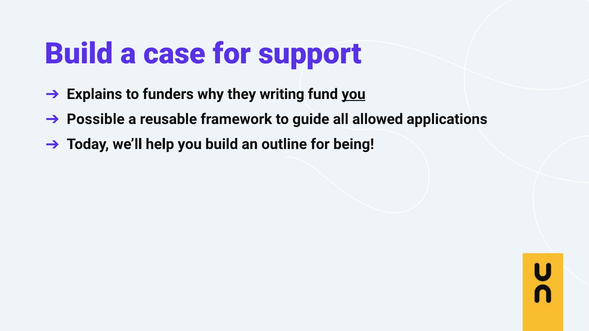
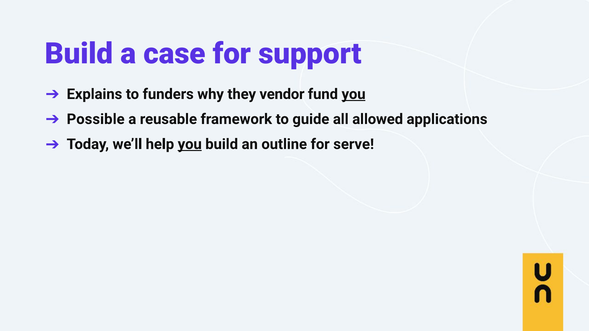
writing: writing -> vendor
you at (190, 144) underline: none -> present
being: being -> serve
